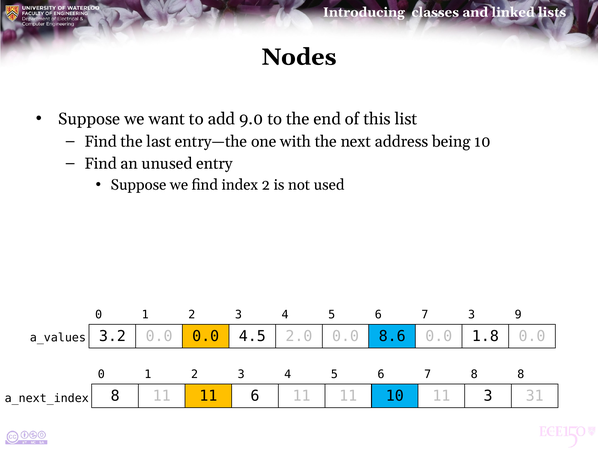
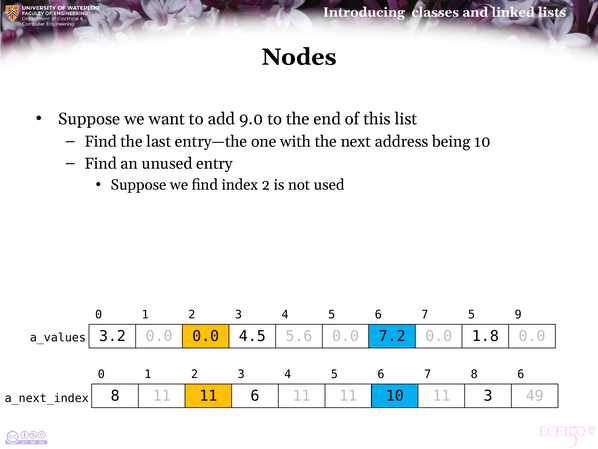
7 3: 3 -> 5
2.0: 2.0 -> 5.6
8.6: 8.6 -> 7.2
7 8 8: 8 -> 6
31: 31 -> 49
